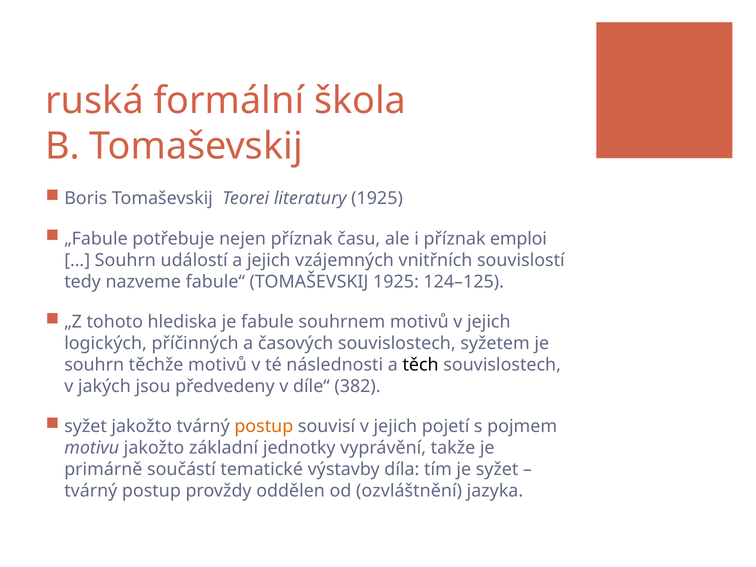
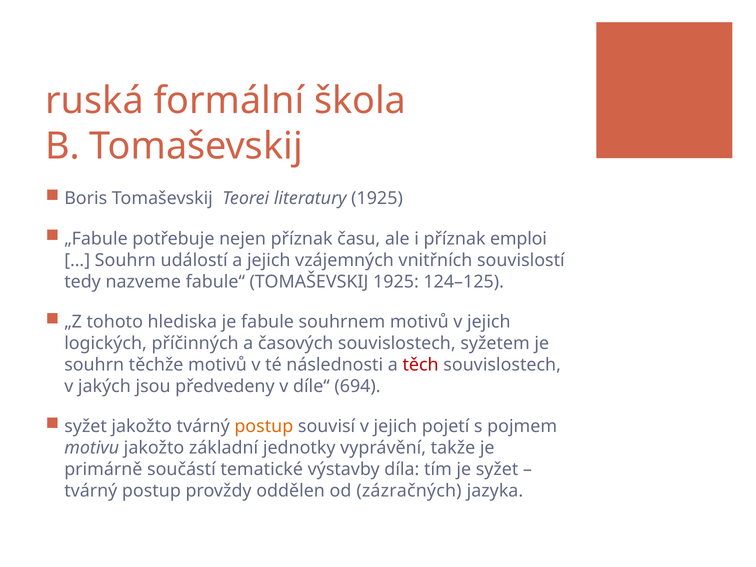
těch colour: black -> red
382: 382 -> 694
ozvláštnění: ozvláštnění -> zázračných
